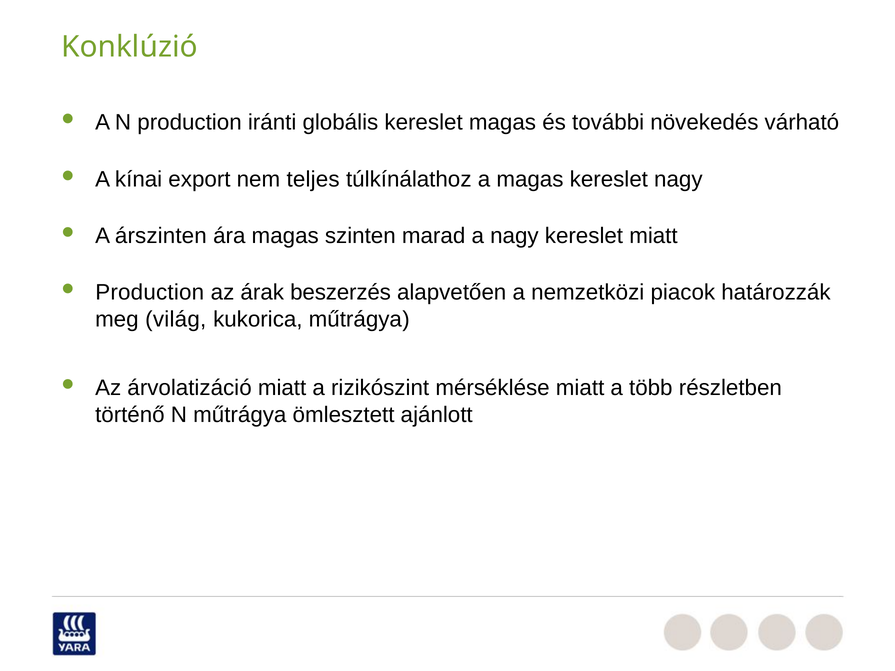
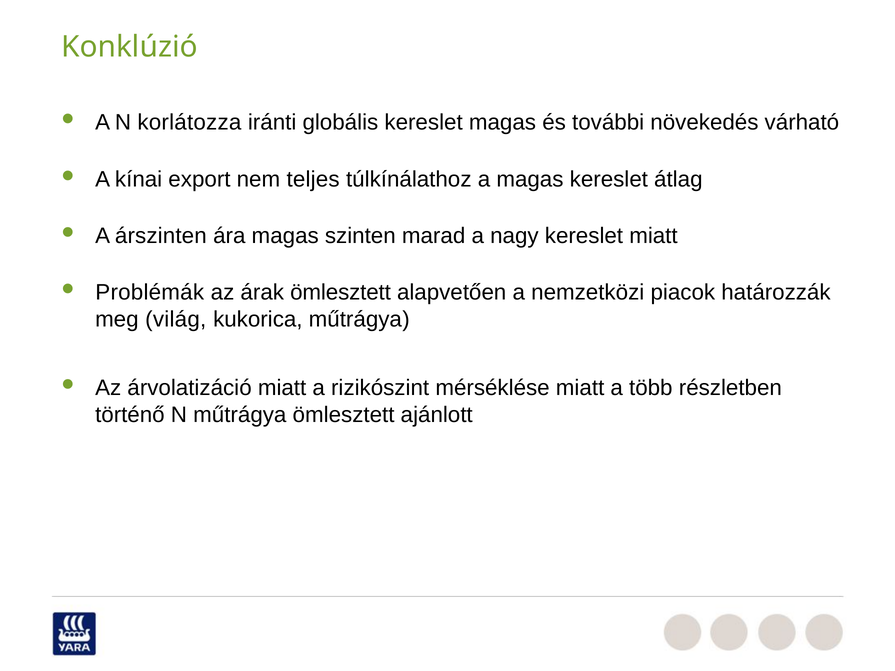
N production: production -> korlátozza
kereslet nagy: nagy -> átlag
Production at (150, 293): Production -> Problémák
árak beszerzés: beszerzés -> ömlesztett
